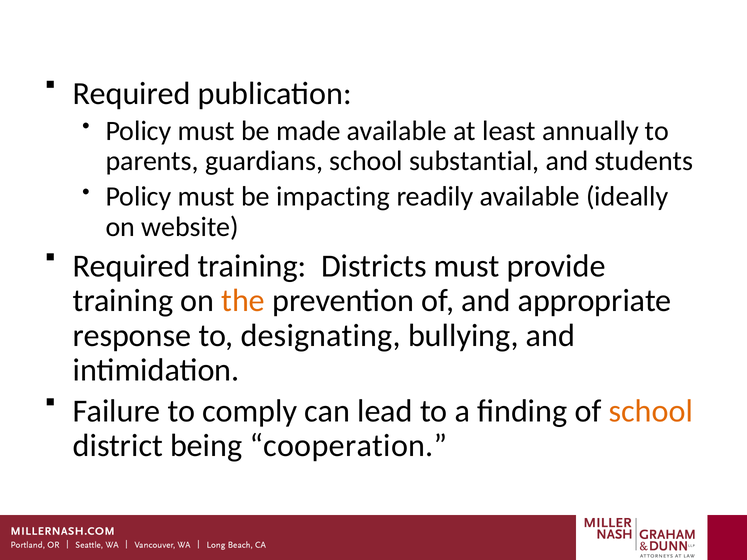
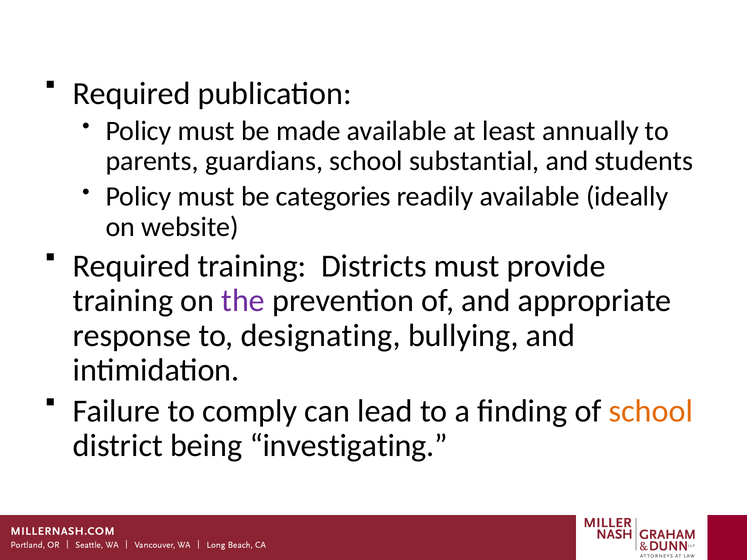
impacting: impacting -> categories
the colour: orange -> purple
cooperation: cooperation -> investigating
